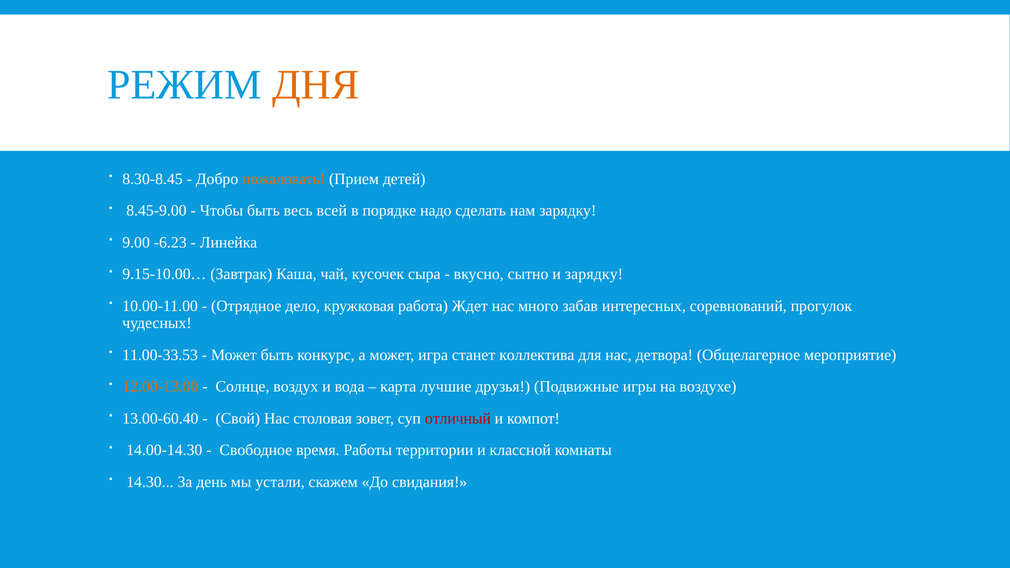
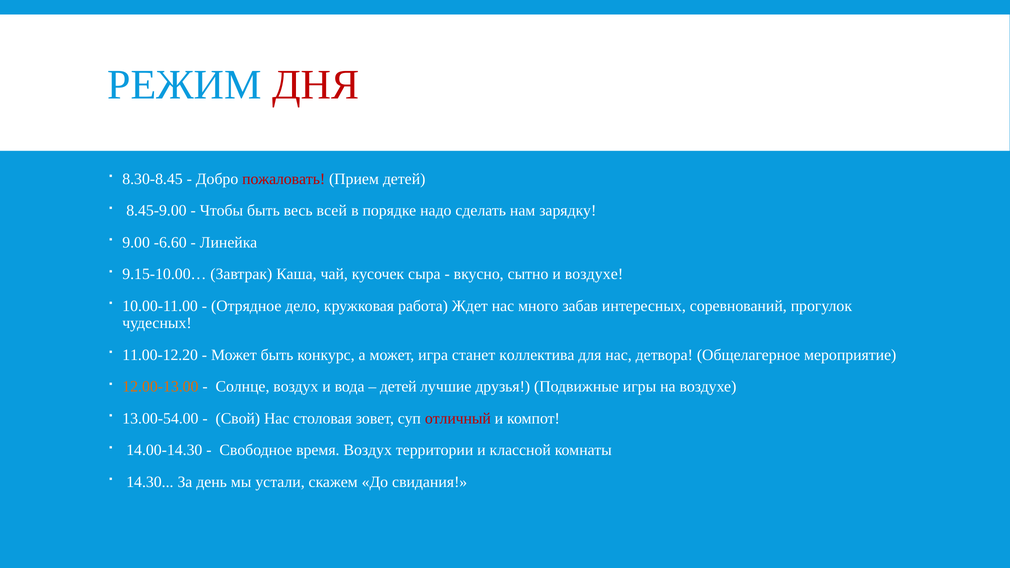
ДНЯ colour: orange -> red
пожаловать colour: orange -> red
-6.23: -6.23 -> -6.60
и зарядку: зарядку -> воздухе
11.00-33.53: 11.00-33.53 -> 11.00-12.20
карта at (398, 387): карта -> детей
13.00-60.40: 13.00-60.40 -> 13.00-54.00
время Работы: Работы -> Воздух
